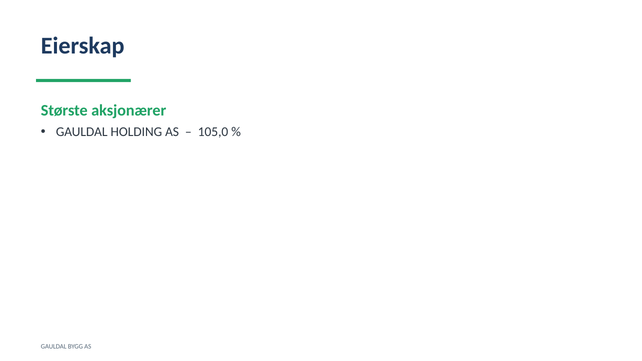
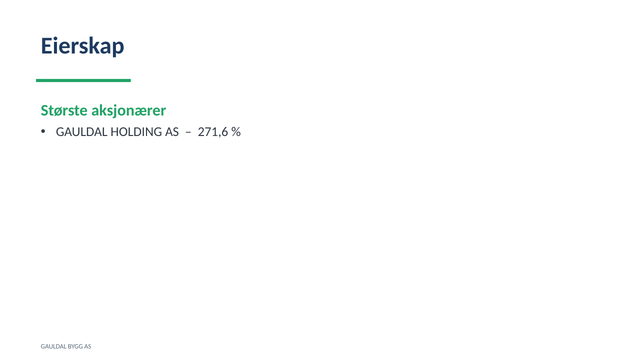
105,0: 105,0 -> 271,6
